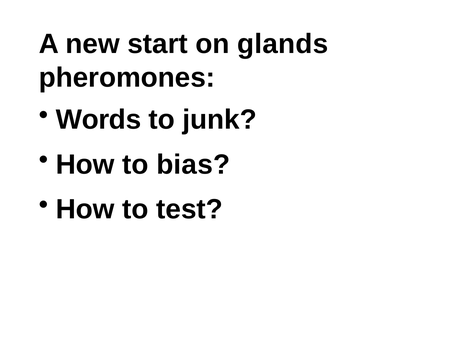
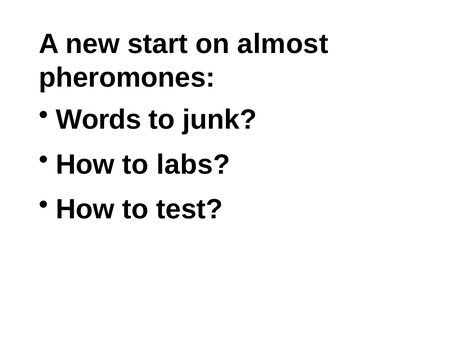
glands: glands -> almost
bias: bias -> labs
